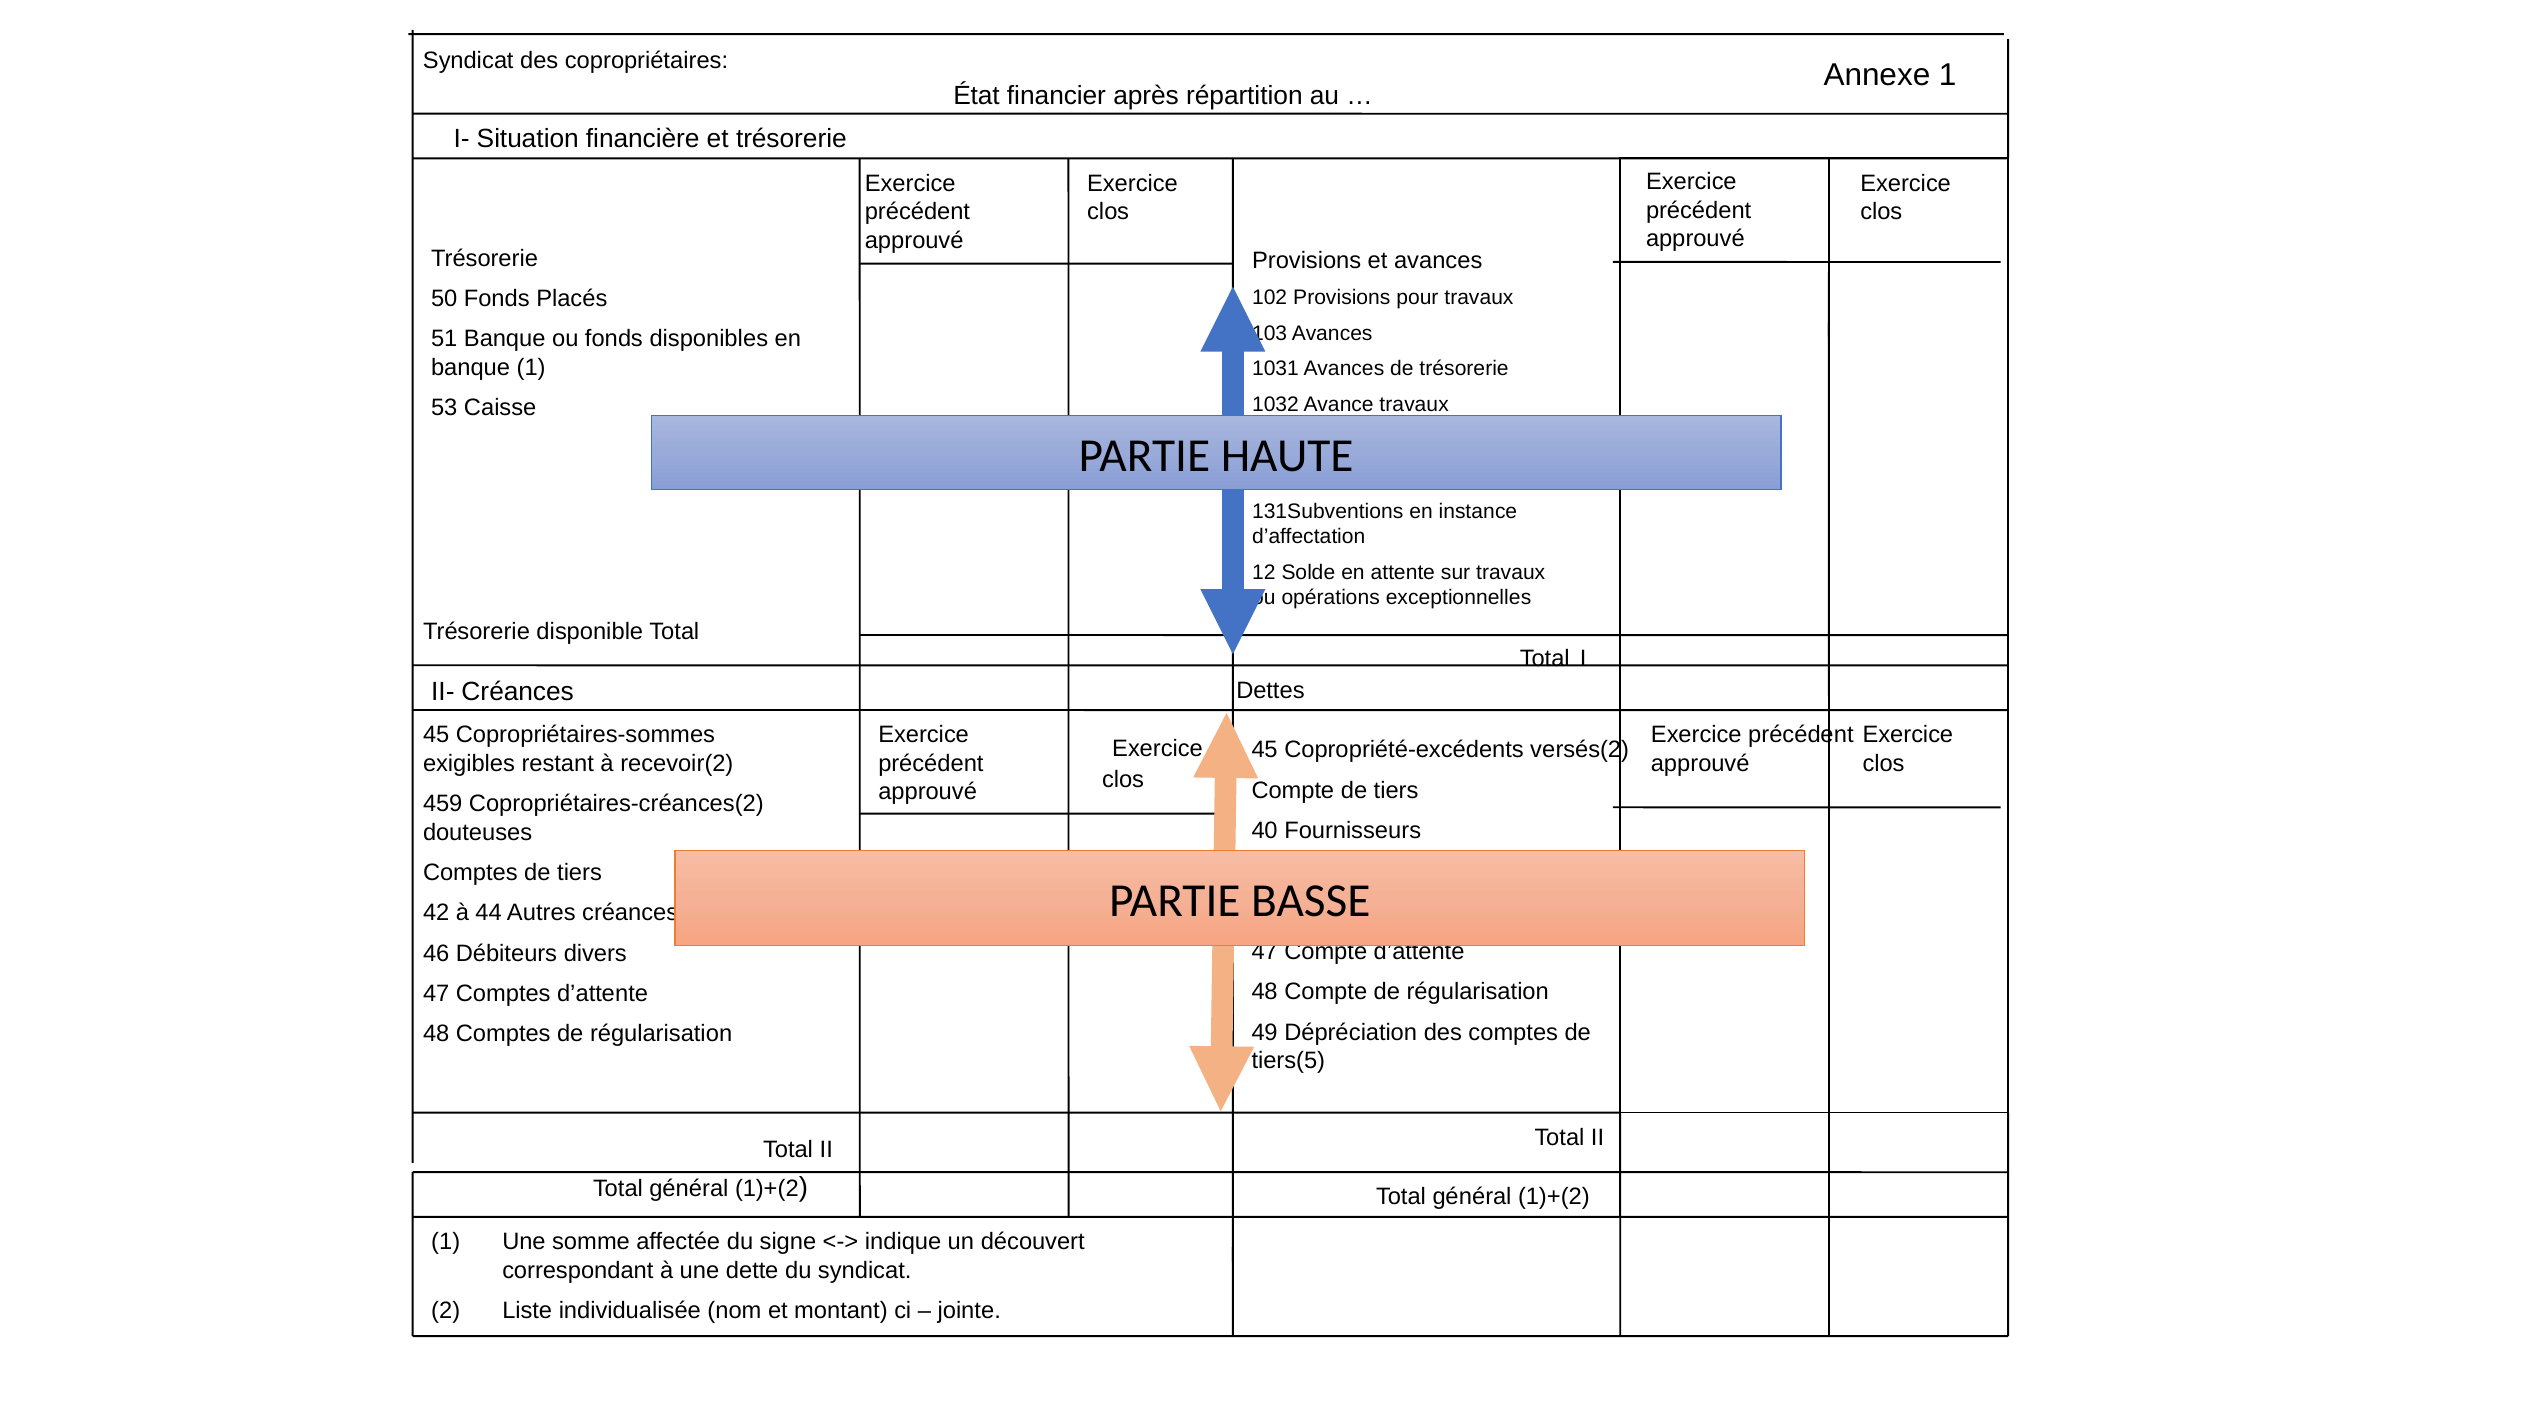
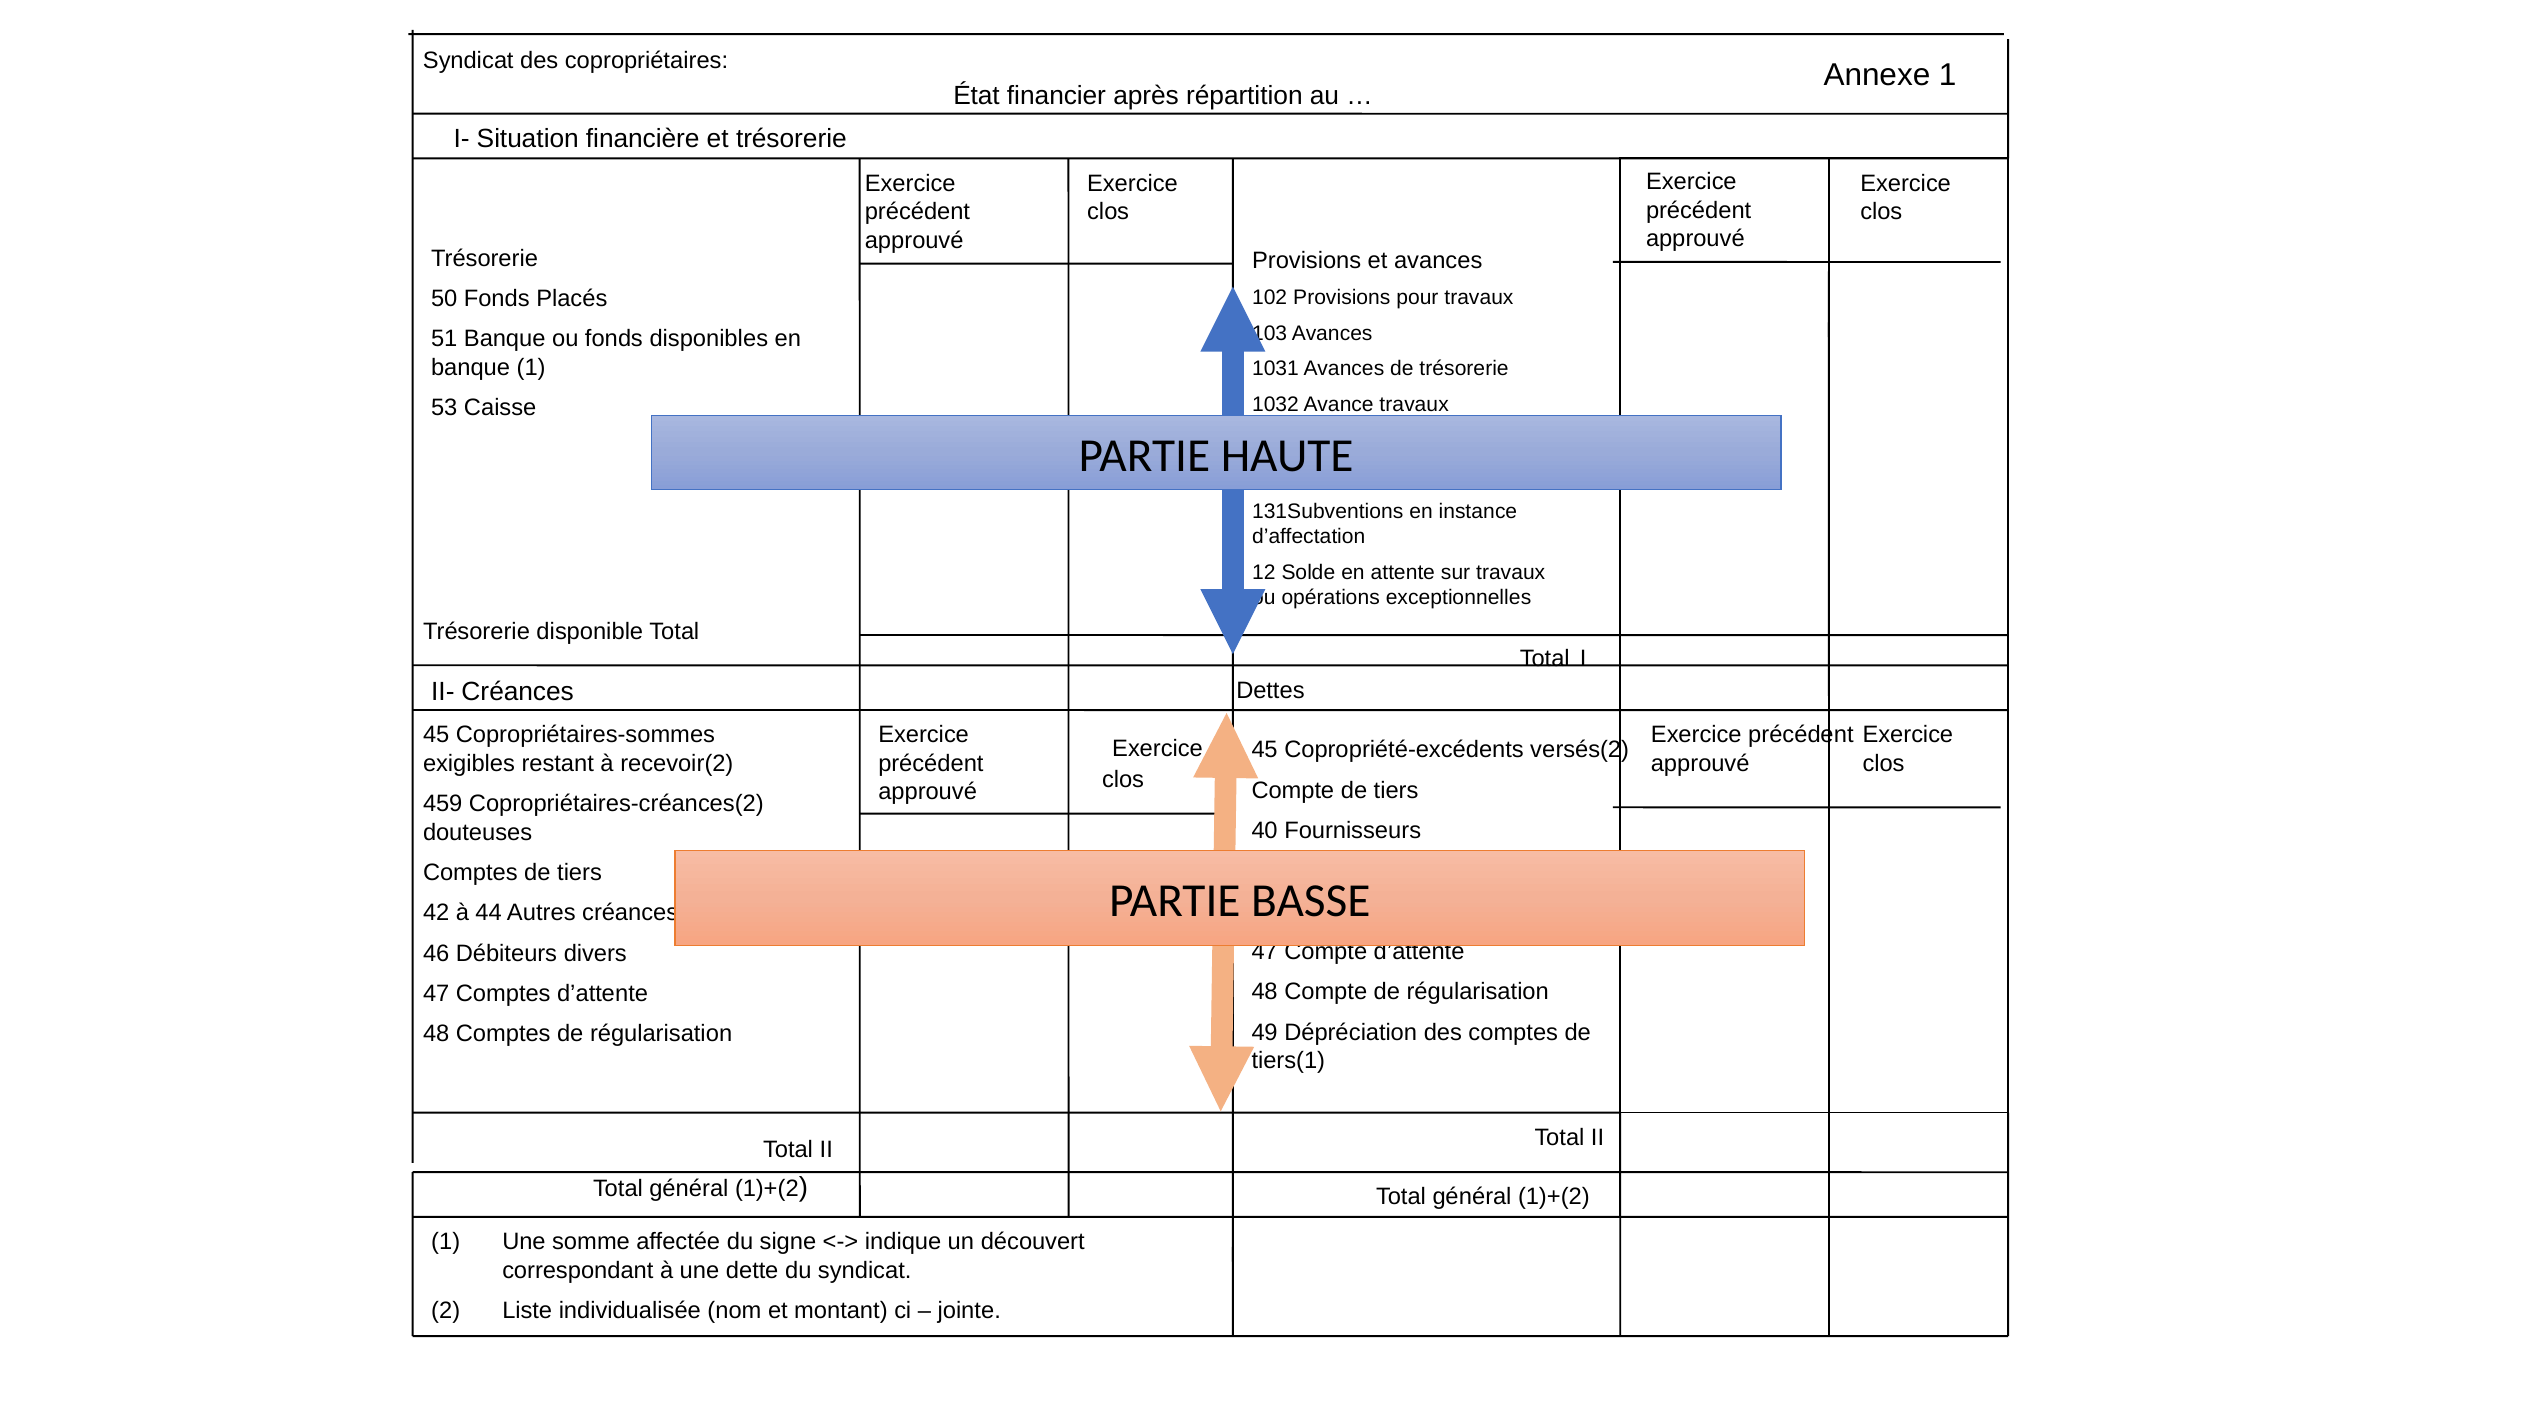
tiers(5: tiers(5 -> tiers(1
